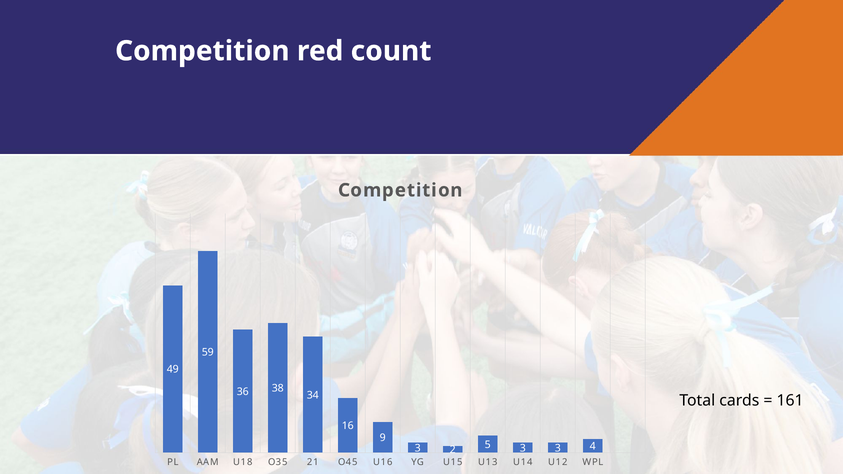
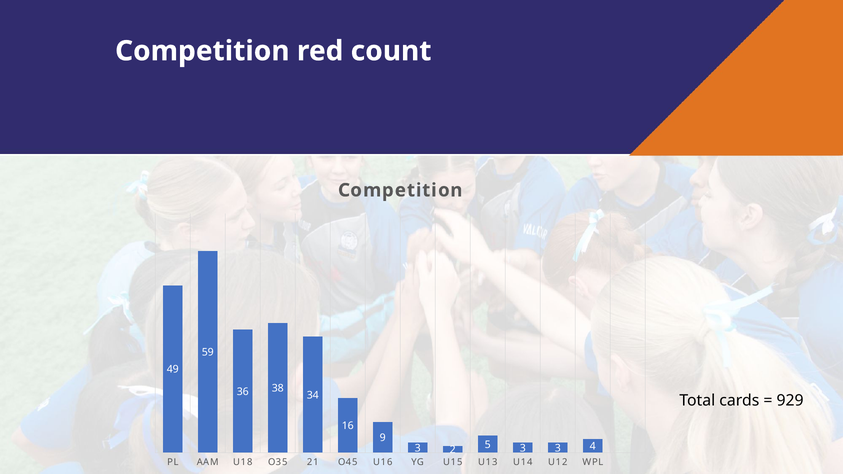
161: 161 -> 929
